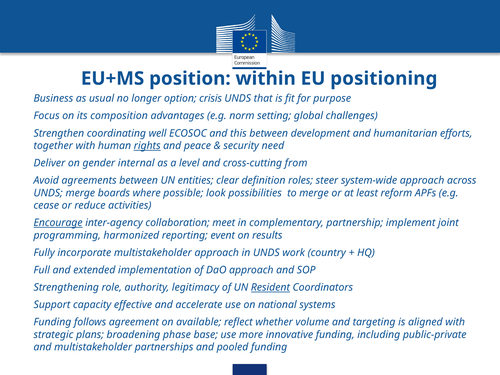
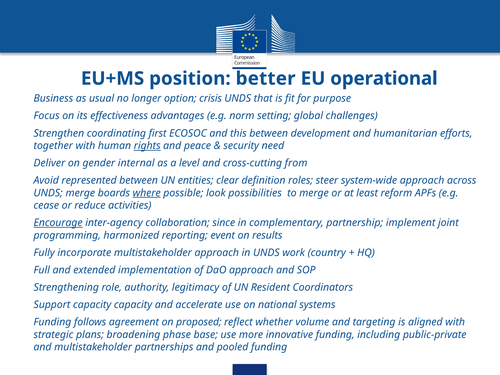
within: within -> better
positioning: positioning -> operational
composition: composition -> effectiveness
well: well -> first
agreements: agreements -> represented
where underline: none -> present
meet: meet -> since
Resident underline: present -> none
capacity effective: effective -> capacity
available: available -> proposed
